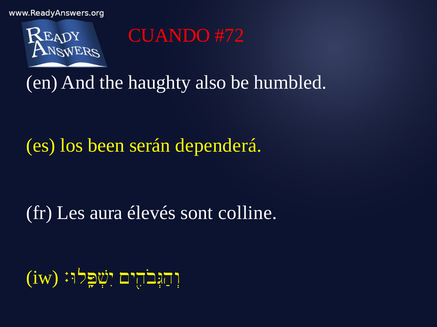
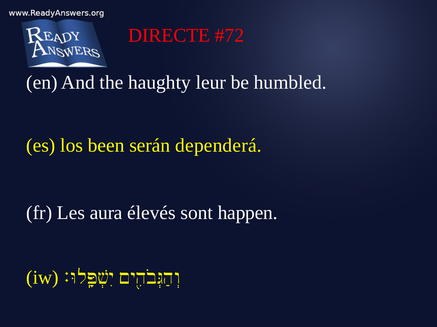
CUANDO: CUANDO -> DIRECTE
also: also -> leur
colline: colline -> happen
